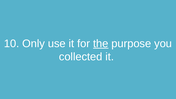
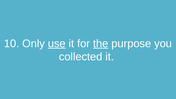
use underline: none -> present
